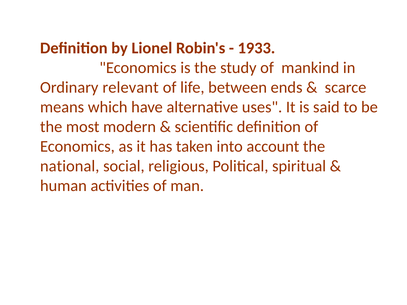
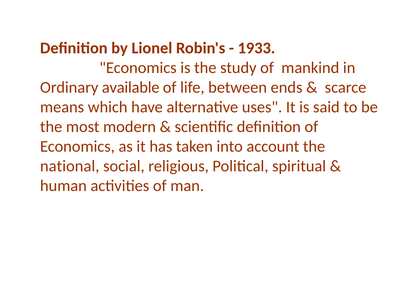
relevant: relevant -> available
